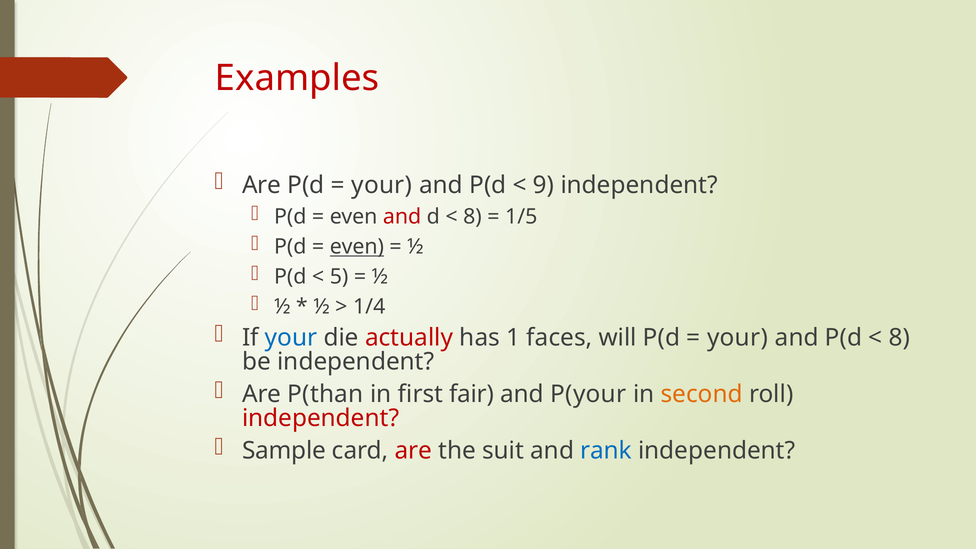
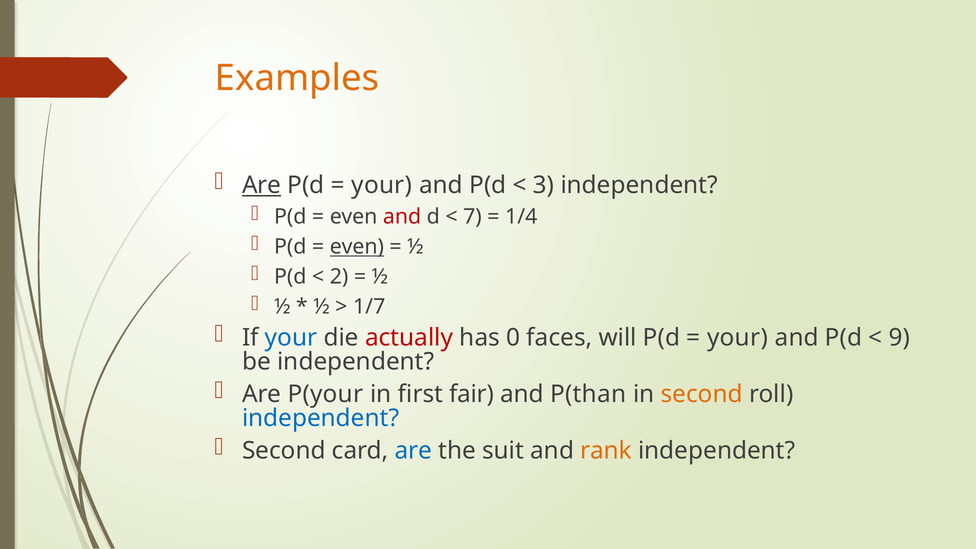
Examples colour: red -> orange
Are at (262, 185) underline: none -> present
9: 9 -> 3
8 at (472, 217): 8 -> 7
1/5: 1/5 -> 1/4
5: 5 -> 2
1/4: 1/4 -> 1/7
1: 1 -> 0
8 at (899, 338): 8 -> 9
P(than: P(than -> P(your
P(your: P(your -> P(than
independent at (321, 418) colour: red -> blue
Sample at (284, 451): Sample -> Second
are at (413, 451) colour: red -> blue
rank colour: blue -> orange
